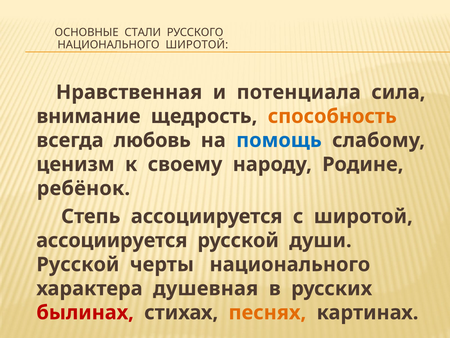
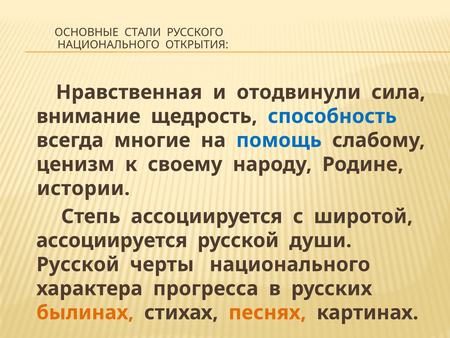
НАЦИОНАЛЬНОГО ШИРОТОЙ: ШИРОТОЙ -> ОТКРЫТИЯ
потенциала: потенциала -> отодвинули
способность colour: orange -> blue
любовь: любовь -> многие
ребёнок: ребёнок -> истории
душевная: душевная -> прогресса
былинах colour: red -> orange
